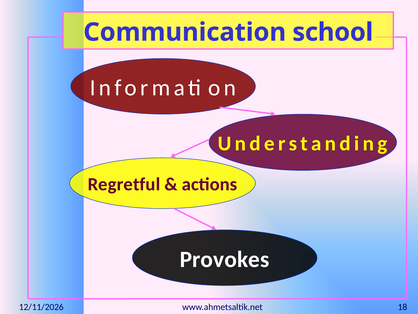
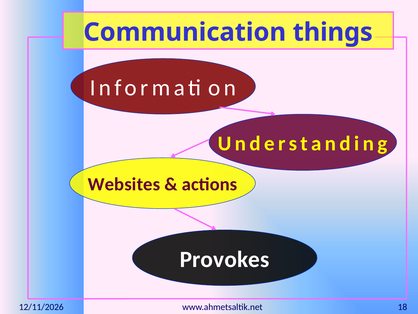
school: school -> things
Regretful: Regretful -> Websites
